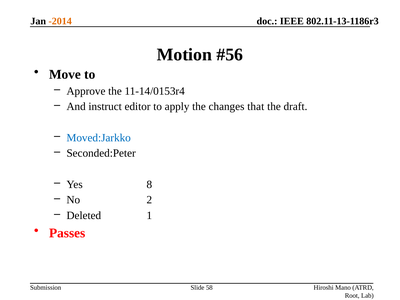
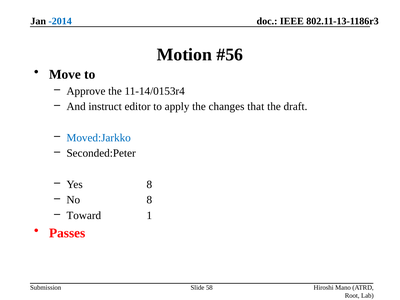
-2014 colour: orange -> blue
No 2: 2 -> 8
Deleted: Deleted -> Toward
